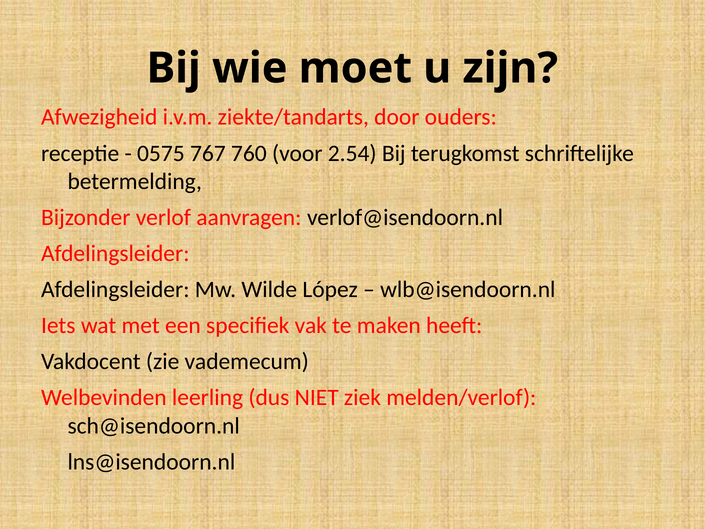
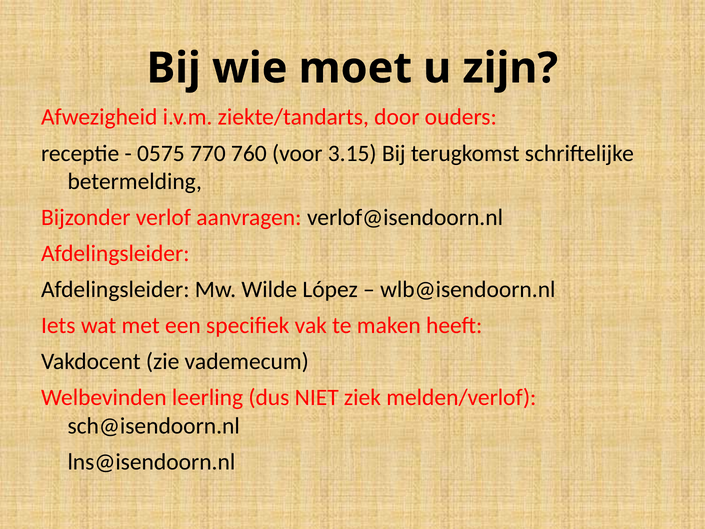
767: 767 -> 770
2.54: 2.54 -> 3.15
